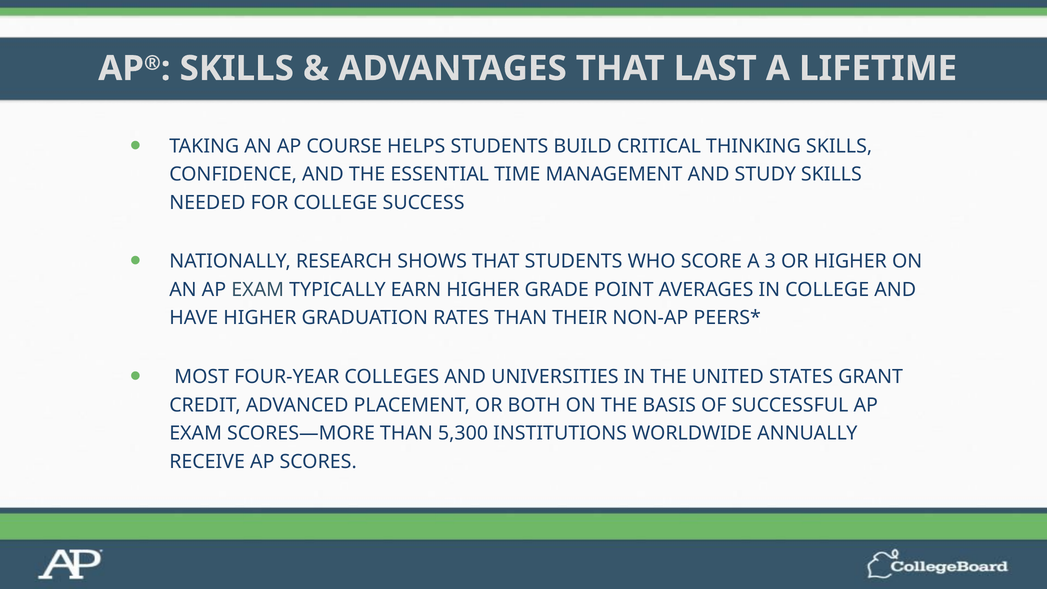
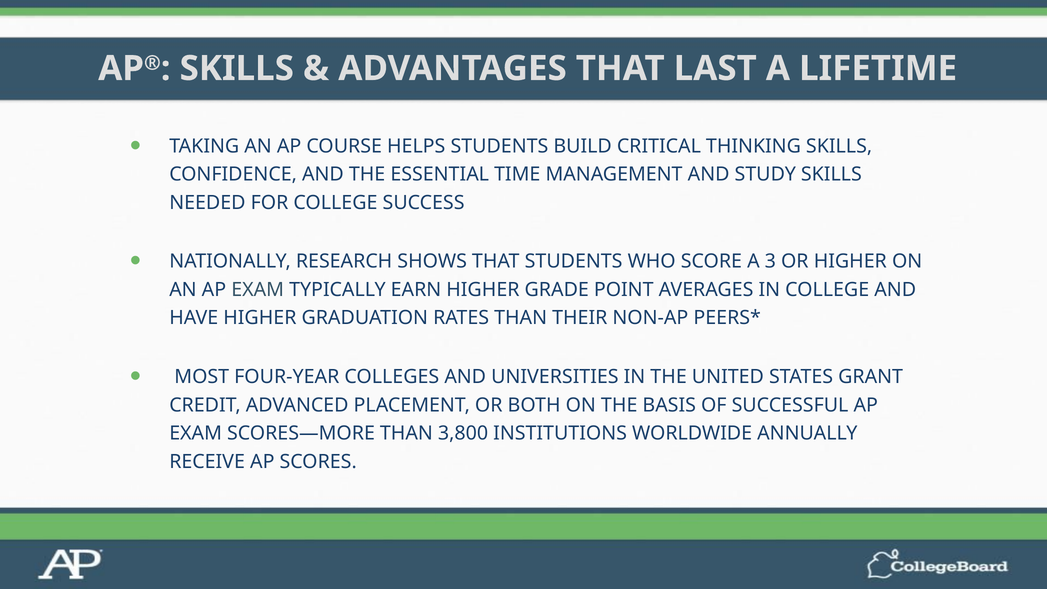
5,300: 5,300 -> 3,800
